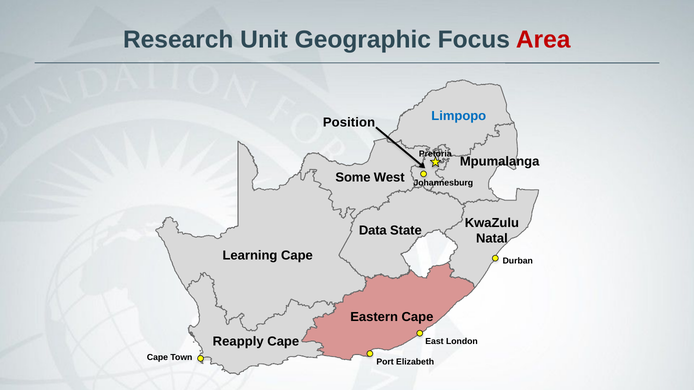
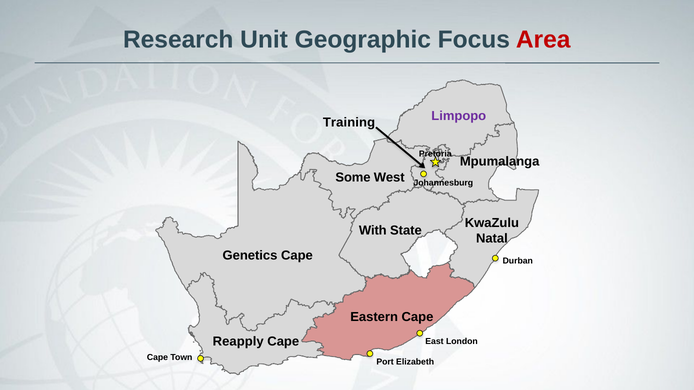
Limpopo colour: blue -> purple
Position: Position -> Training
Data: Data -> With
Learning: Learning -> Genetics
